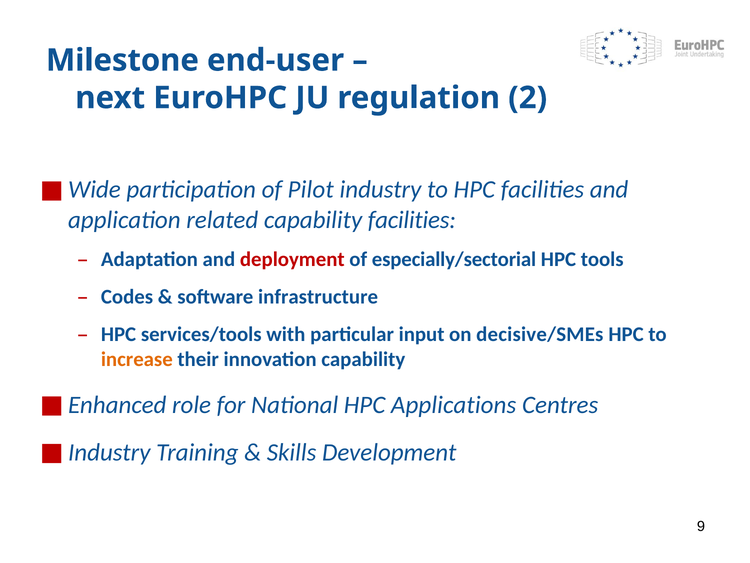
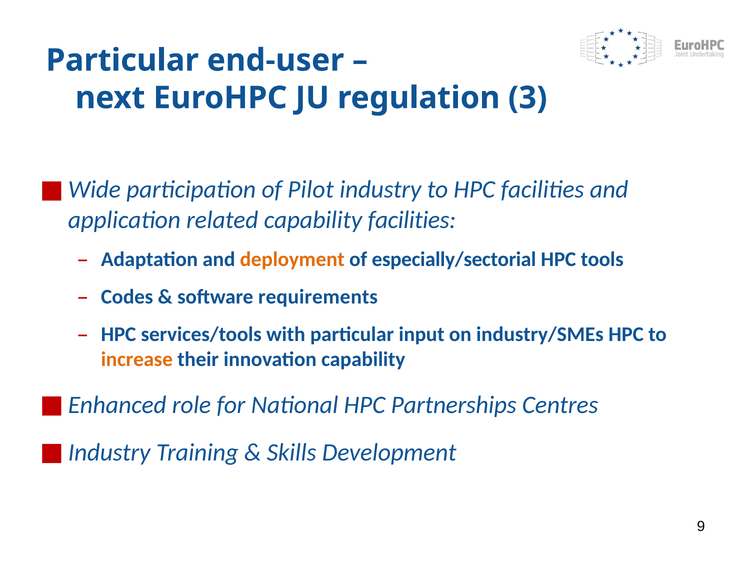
Milestone at (122, 60): Milestone -> Particular
2: 2 -> 3
deployment colour: red -> orange
infrastructure: infrastructure -> requirements
decisive/SMEs: decisive/SMEs -> industry/SMEs
Applications: Applications -> Partnerships
